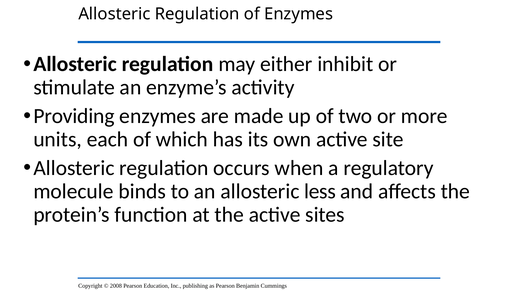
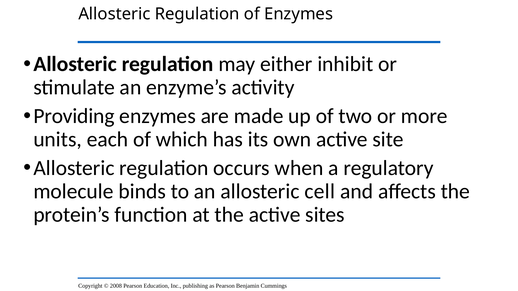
less: less -> cell
